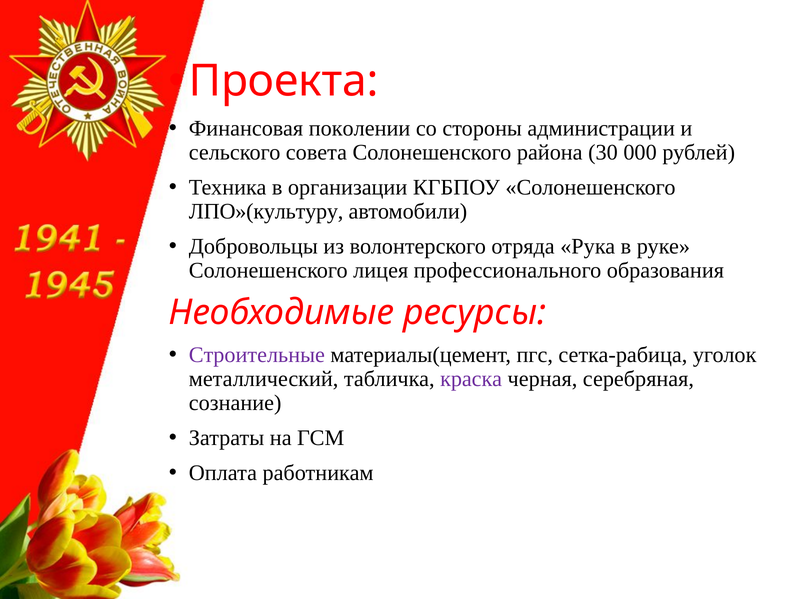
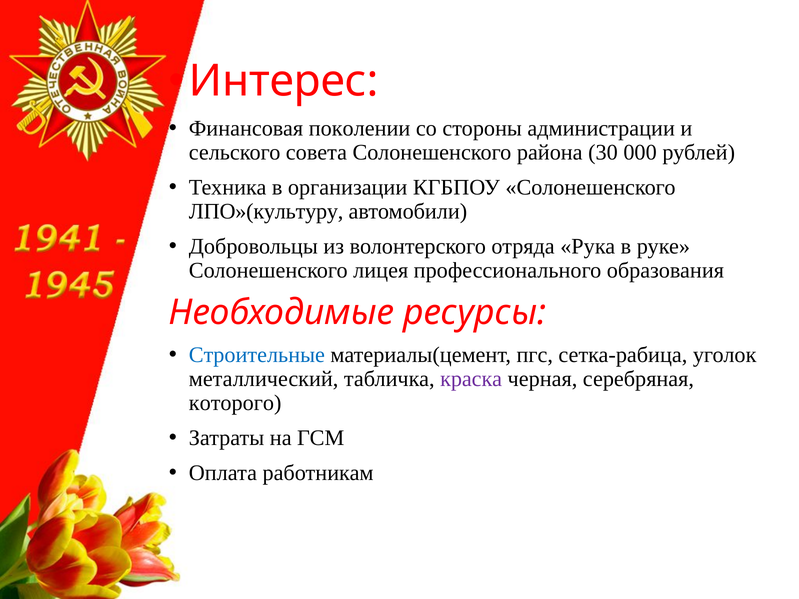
Проекта: Проекта -> Интерес
Строительные colour: purple -> blue
сознание: сознание -> которого
